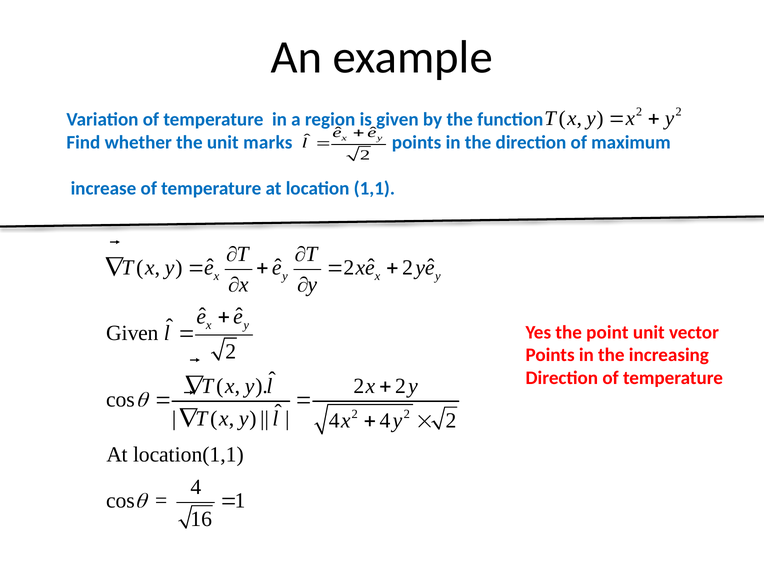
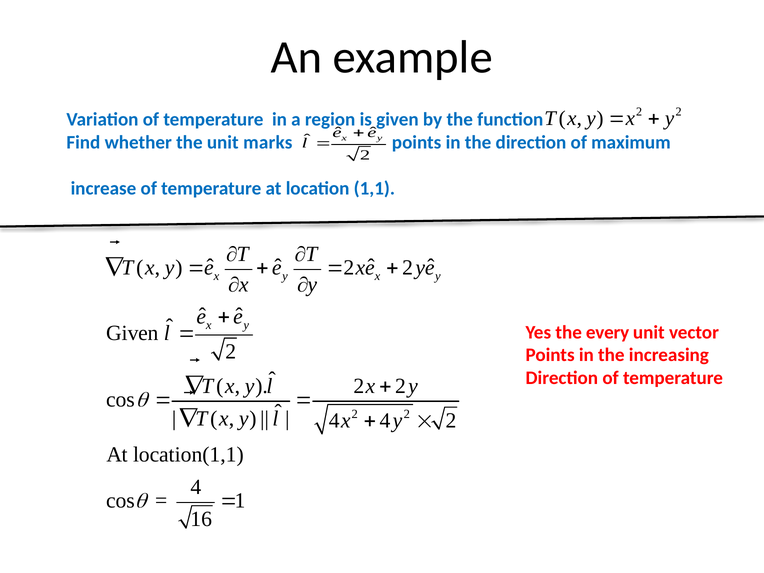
point: point -> every
